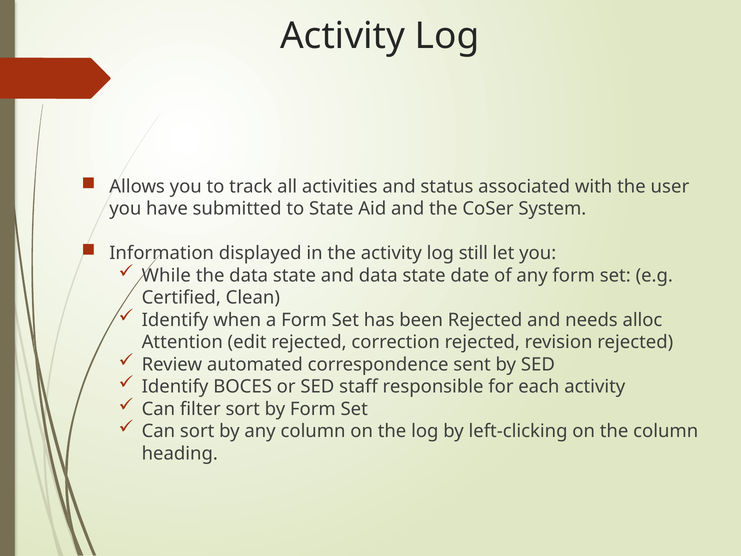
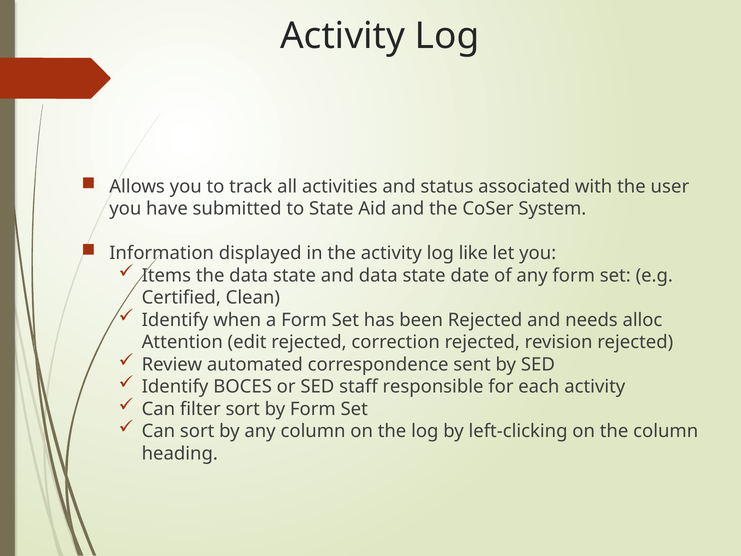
still: still -> like
While: While -> Items
